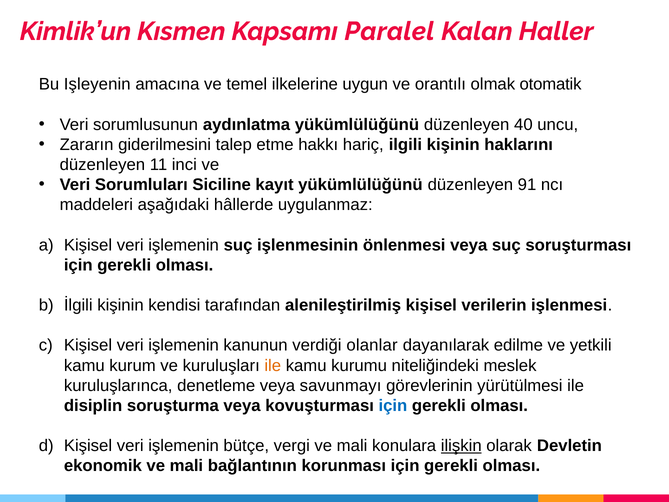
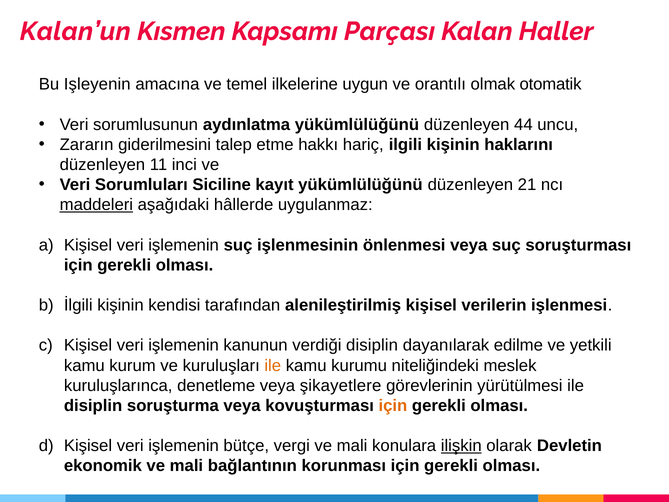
Kimlik’un: Kimlik’un -> Kalan’un
Paralel: Paralel -> Parçası
40: 40 -> 44
91: 91 -> 21
maddeleri underline: none -> present
verdiği olanlar: olanlar -> disiplin
savunmayı: savunmayı -> şikayetlere
için at (393, 405) colour: blue -> orange
